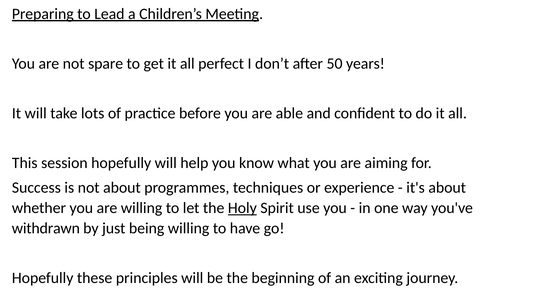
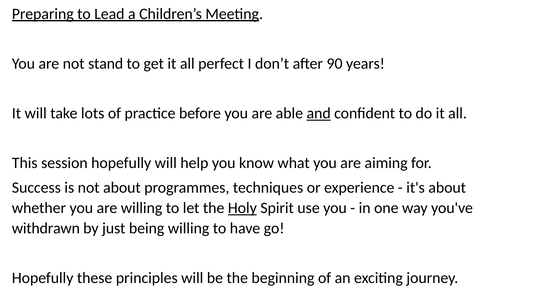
spare: spare -> stand
50: 50 -> 90
and underline: none -> present
